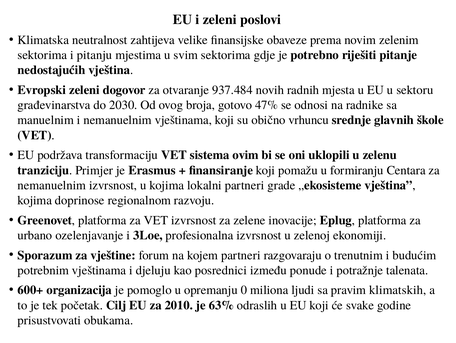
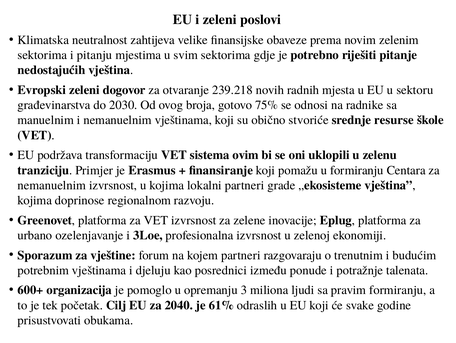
937.484: 937.484 -> 239.218
47%: 47% -> 75%
vrhuncu: vrhuncu -> stvoriće
glavnih: glavnih -> resurse
0: 0 -> 3
pravim klimatskih: klimatskih -> formiranju
2010: 2010 -> 2040
63%: 63% -> 61%
